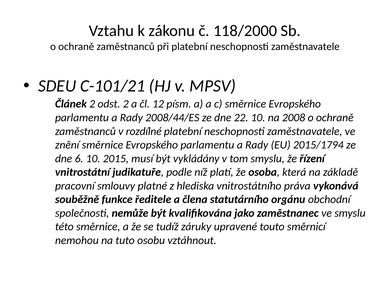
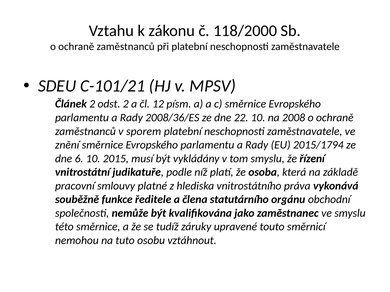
2008/44/ES: 2008/44/ES -> 2008/36/ES
rozdílné: rozdílné -> sporem
